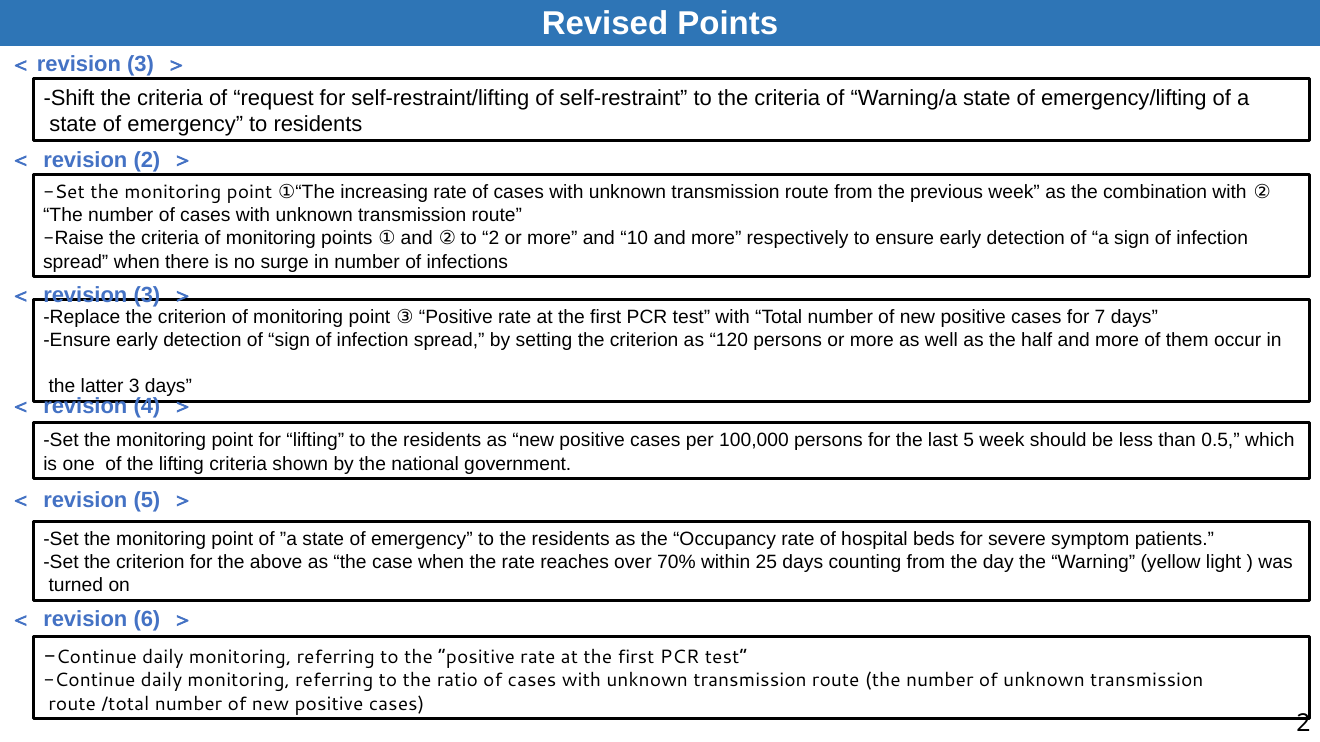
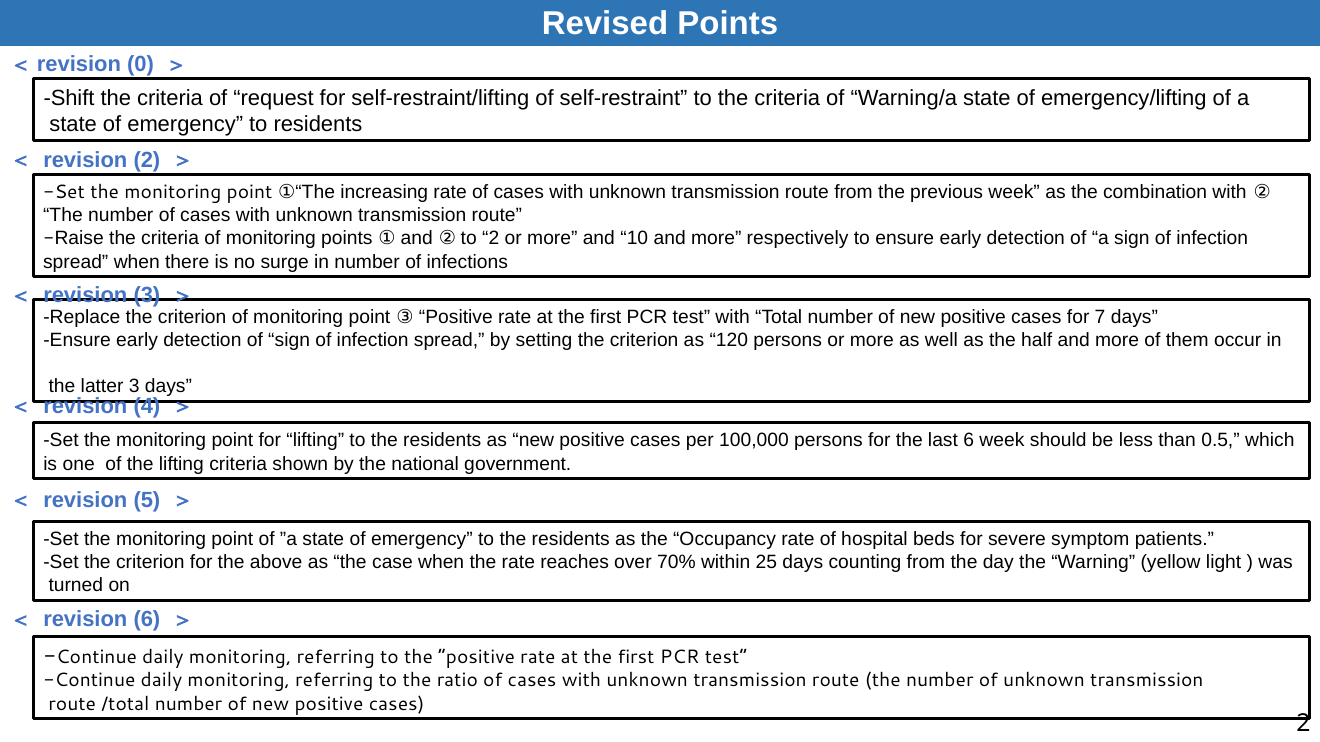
＜revision 3: 3 -> 0
last 5: 5 -> 6
